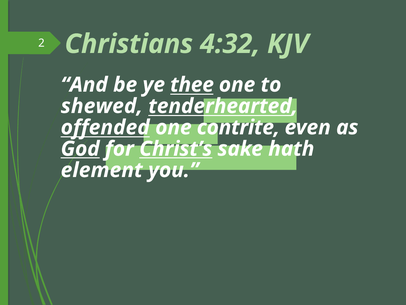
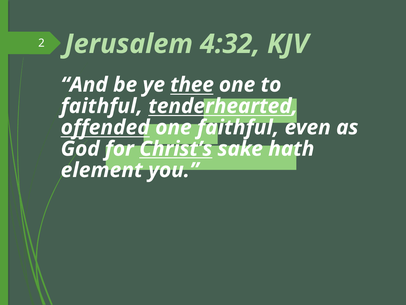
Christians: Christians -> Jerusalem
shewed at (102, 106): shewed -> faithful
one contrite: contrite -> faithful
God underline: present -> none
